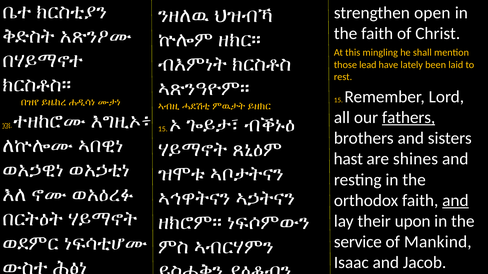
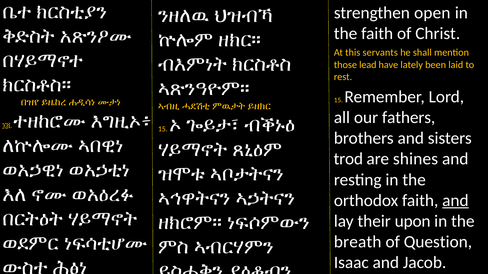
mingling: mingling -> servants
fathers underline: present -> none
hast: hast -> trod
service: service -> breath
Mankind: Mankind -> Question
